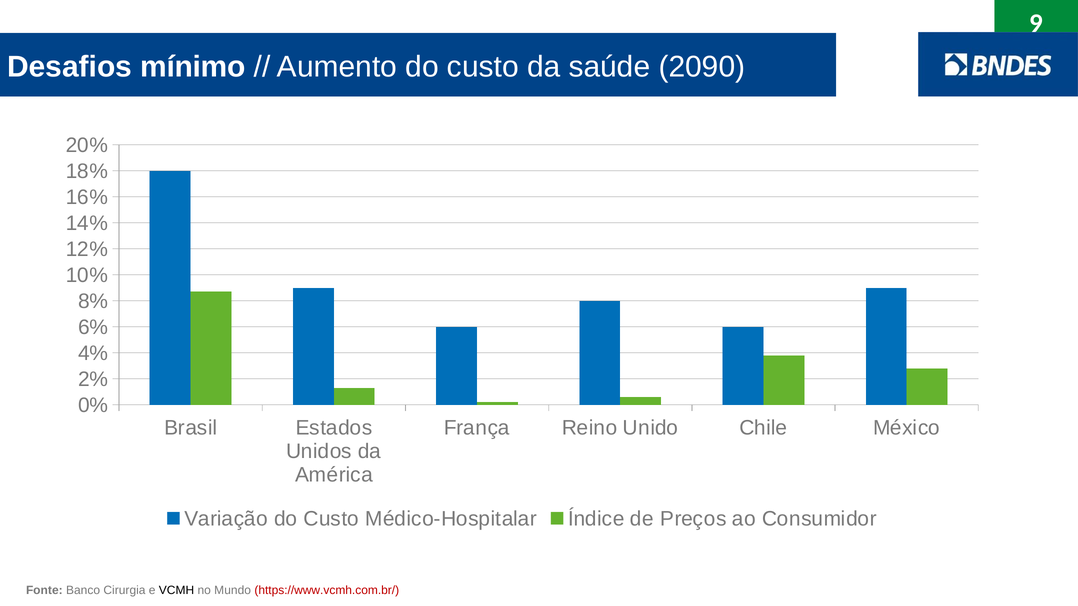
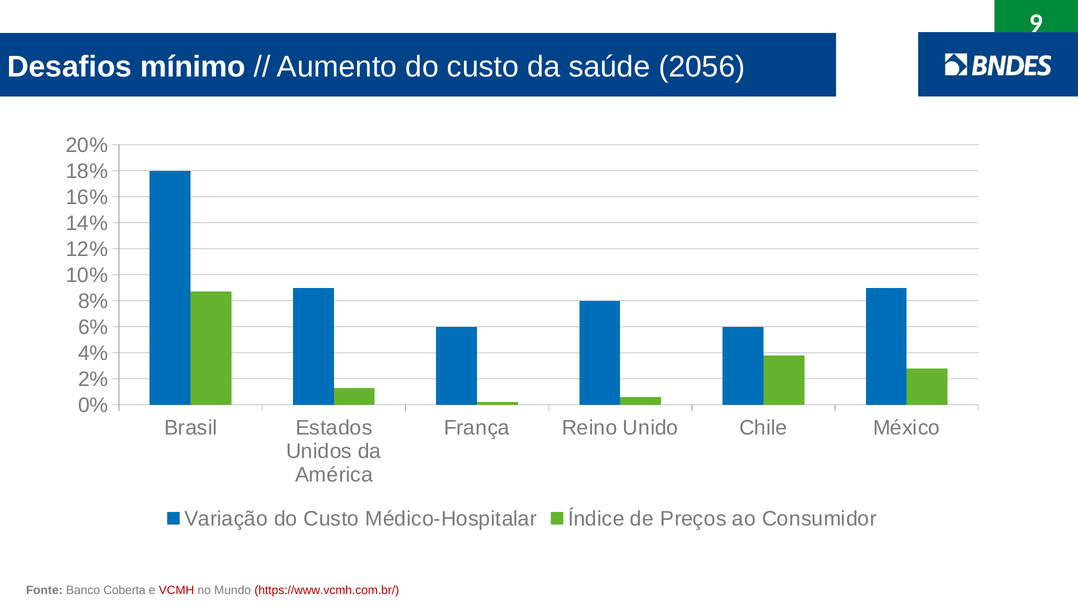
2090: 2090 -> 2056
Cirurgia: Cirurgia -> Coberta
VCMH colour: black -> red
